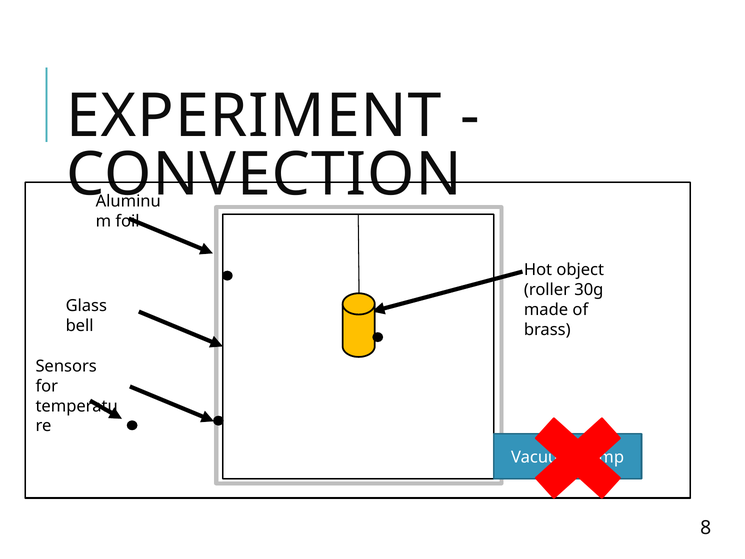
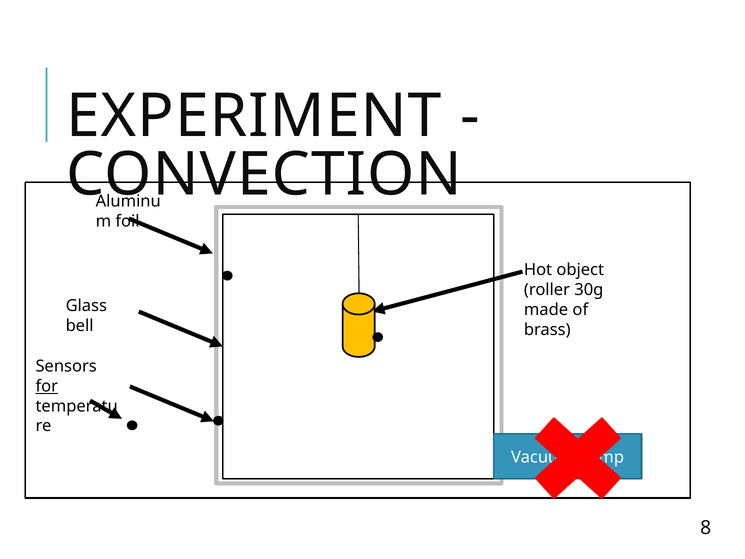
for underline: none -> present
